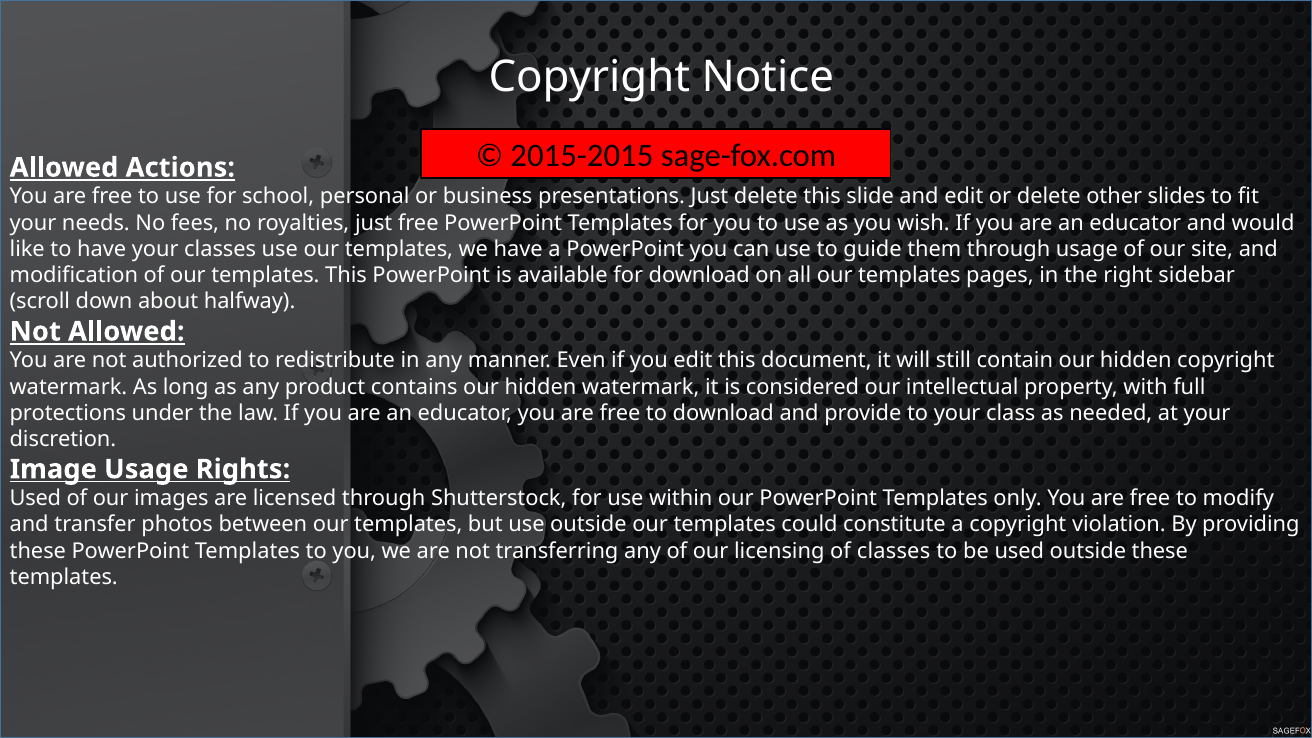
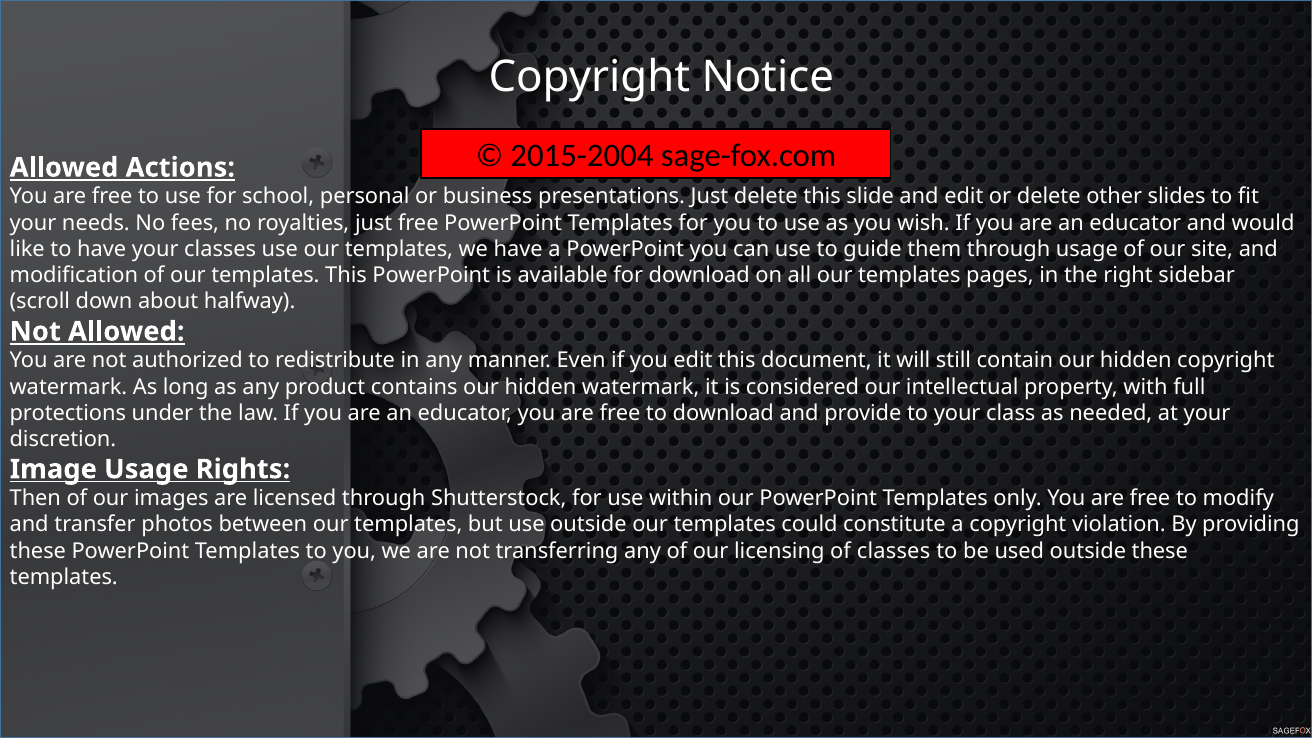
2015-2015: 2015-2015 -> 2015-2004
Used at (35, 498): Used -> Then
